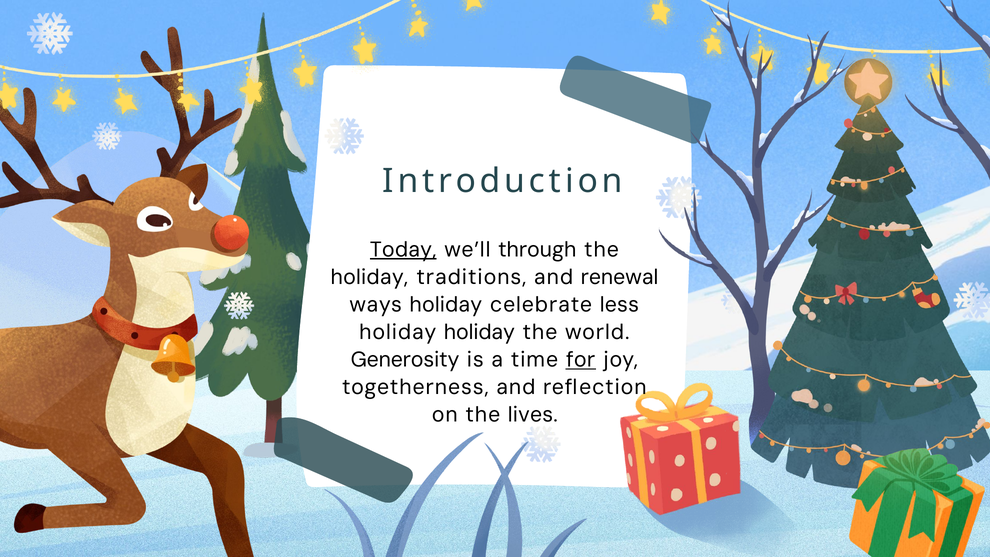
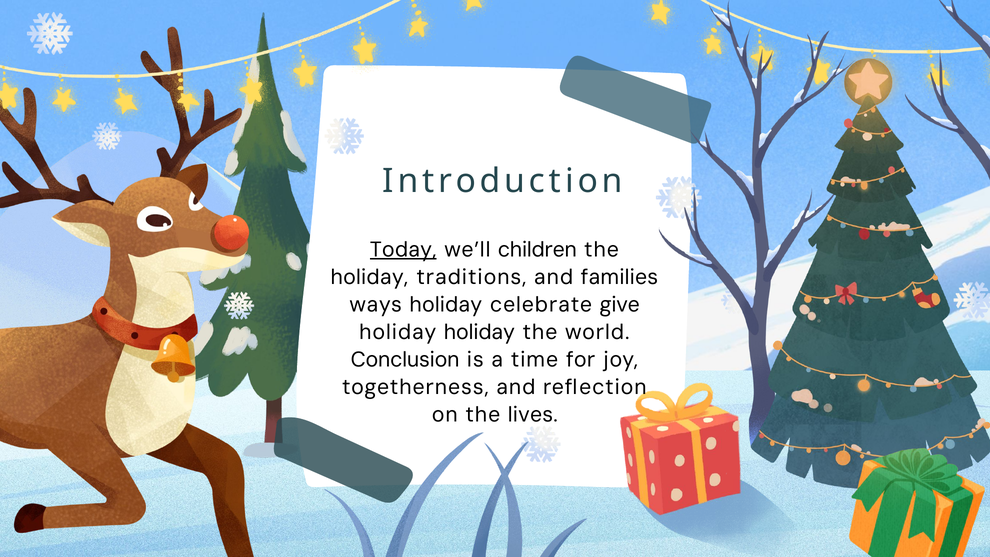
through: through -> children
renewal: renewal -> families
less: less -> give
Generosity: Generosity -> Conclusion
for underline: present -> none
